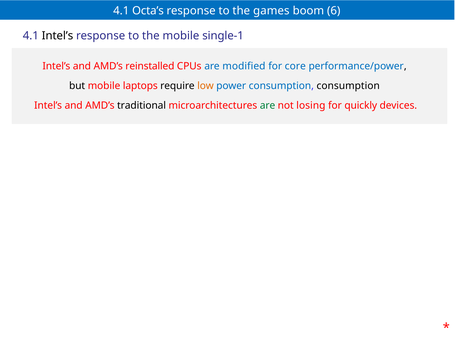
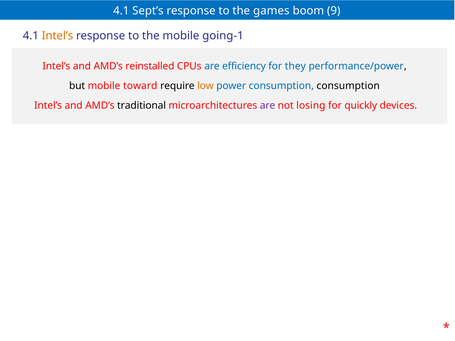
Octa’s: Octa’s -> Sept’s
6: 6 -> 9
Intel’s at (57, 36) colour: black -> orange
single-1: single-1 -> going-1
modified: modified -> efficiency
core: core -> they
laptops: laptops -> toward
are at (268, 105) colour: green -> purple
